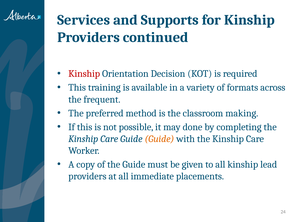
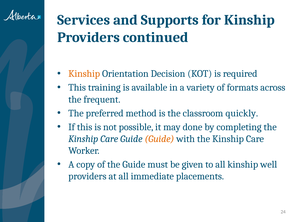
Kinship at (84, 74) colour: red -> orange
making: making -> quickly
lead: lead -> well
